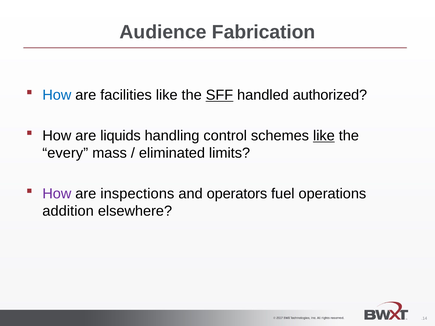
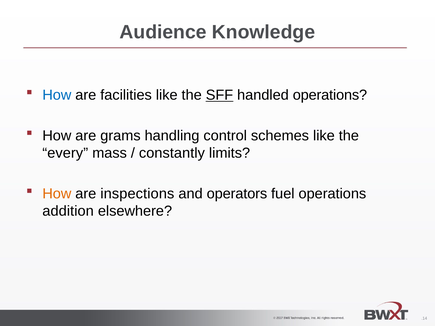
Fabrication: Fabrication -> Knowledge
handled authorized: authorized -> operations
liquids: liquids -> grams
like at (324, 136) underline: present -> none
eliminated: eliminated -> constantly
How at (57, 194) colour: purple -> orange
